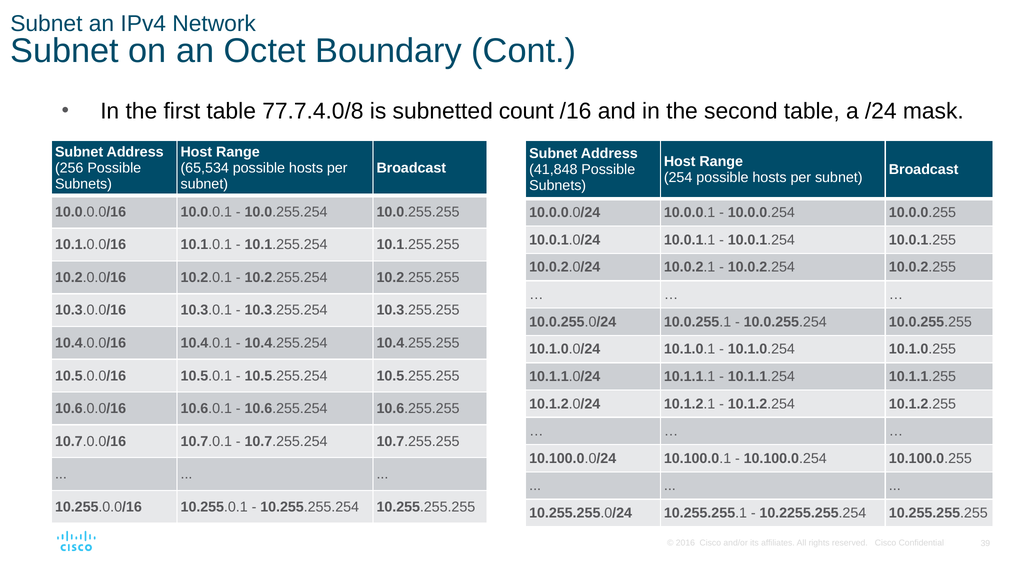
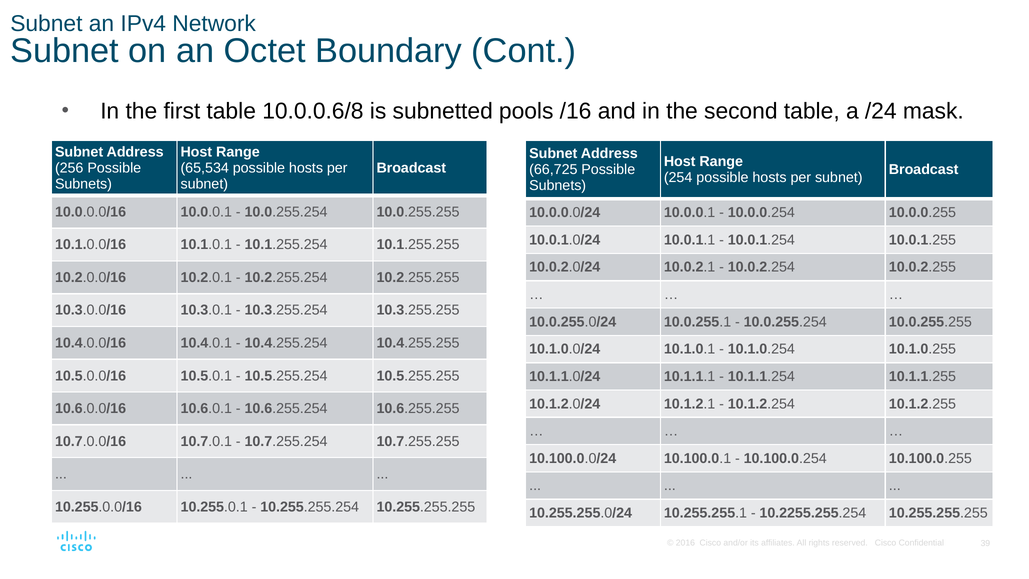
77.7.4.0/8: 77.7.4.0/8 -> 10.0.0.6/8
count: count -> pools
41,848: 41,848 -> 66,725
